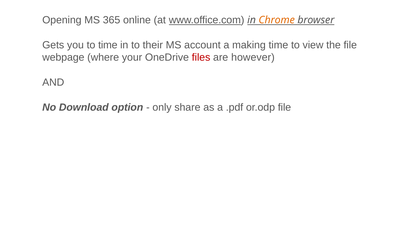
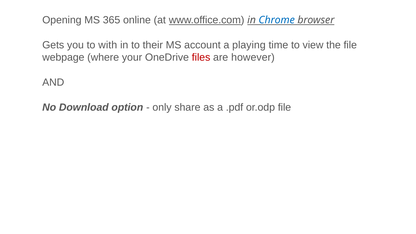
Chrome colour: orange -> blue
to time: time -> with
making: making -> playing
